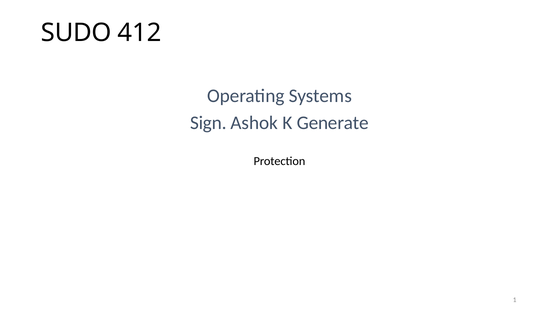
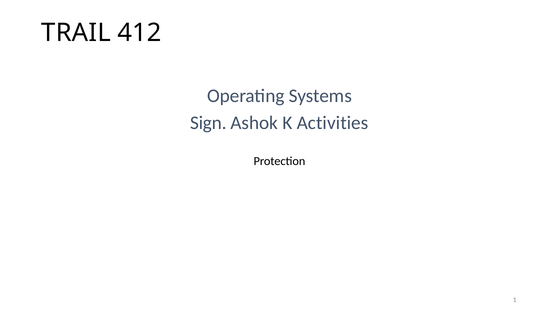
SUDO: SUDO -> TRAIL
Generate: Generate -> Activities
